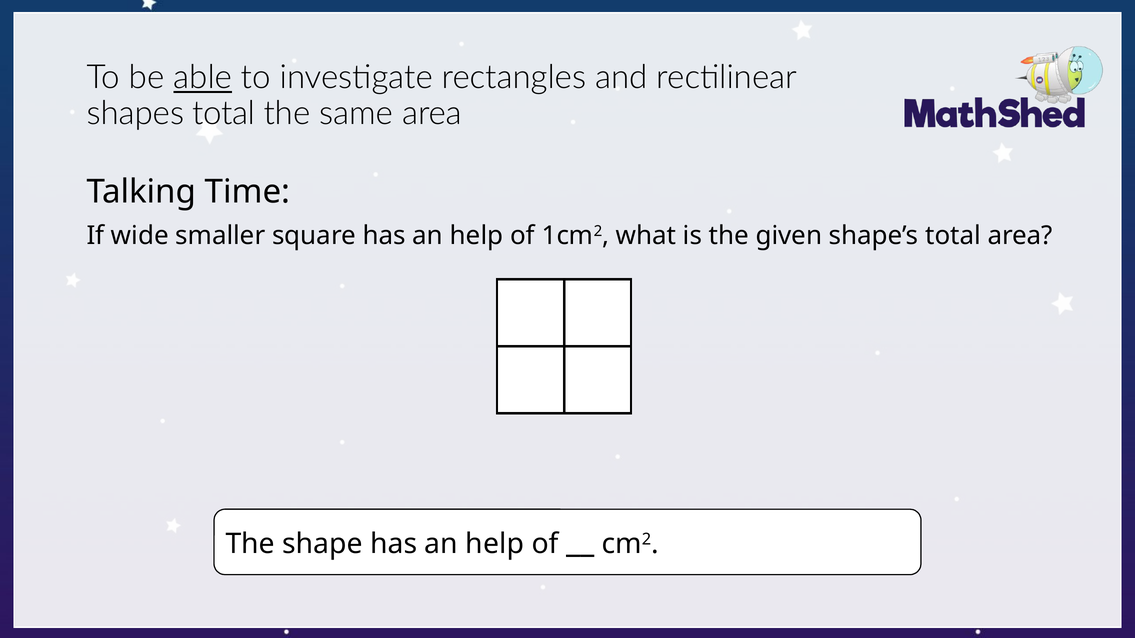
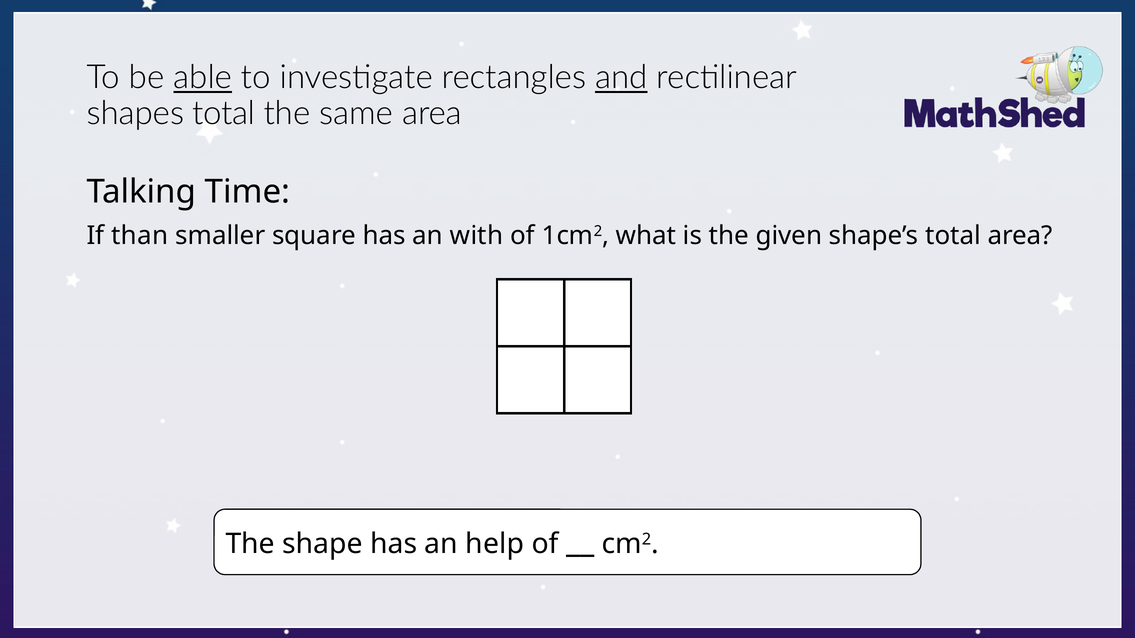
and underline: none -> present
wide: wide -> than
square has an help: help -> with
